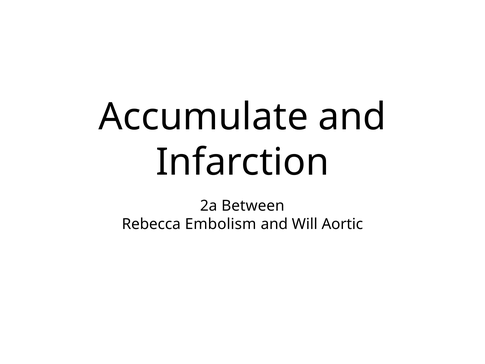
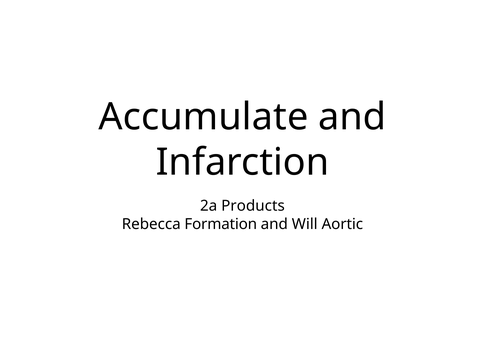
Between: Between -> Products
Embolism: Embolism -> Formation
